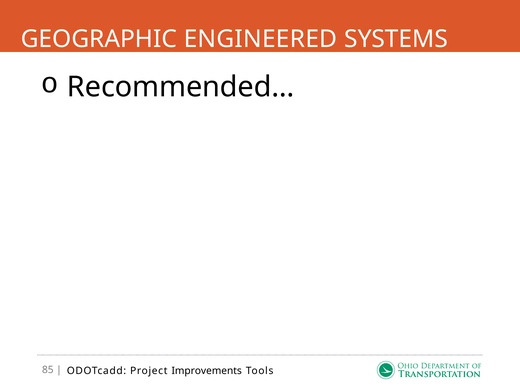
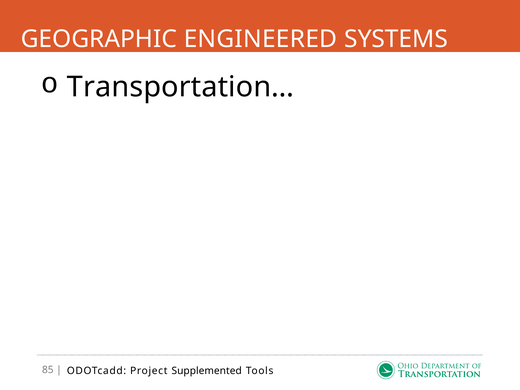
Recommended…: Recommended… -> Transportation…
Improvements: Improvements -> Supplemented
